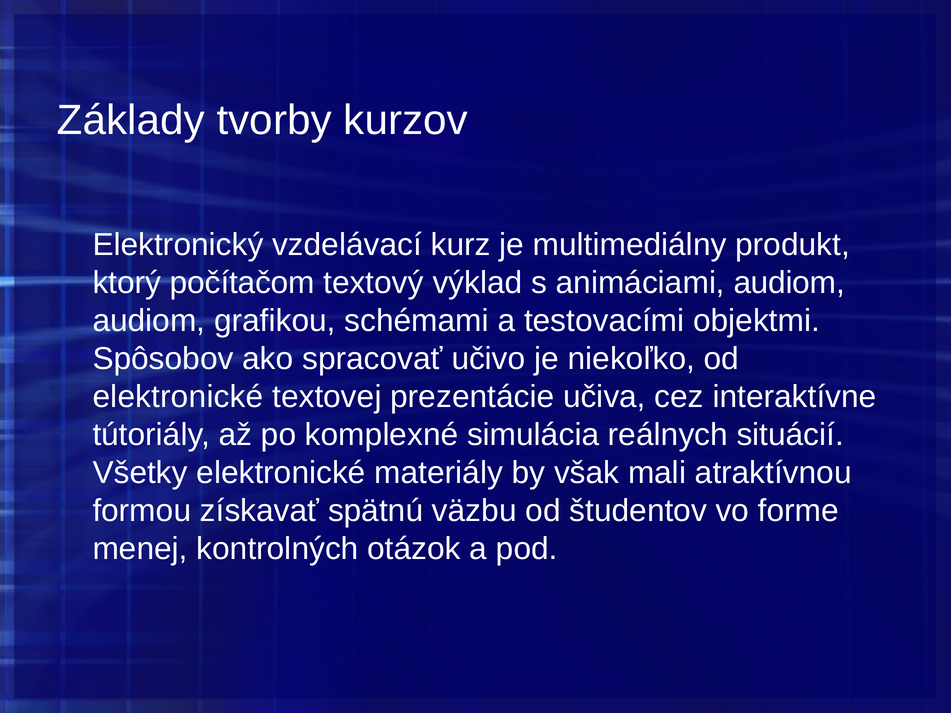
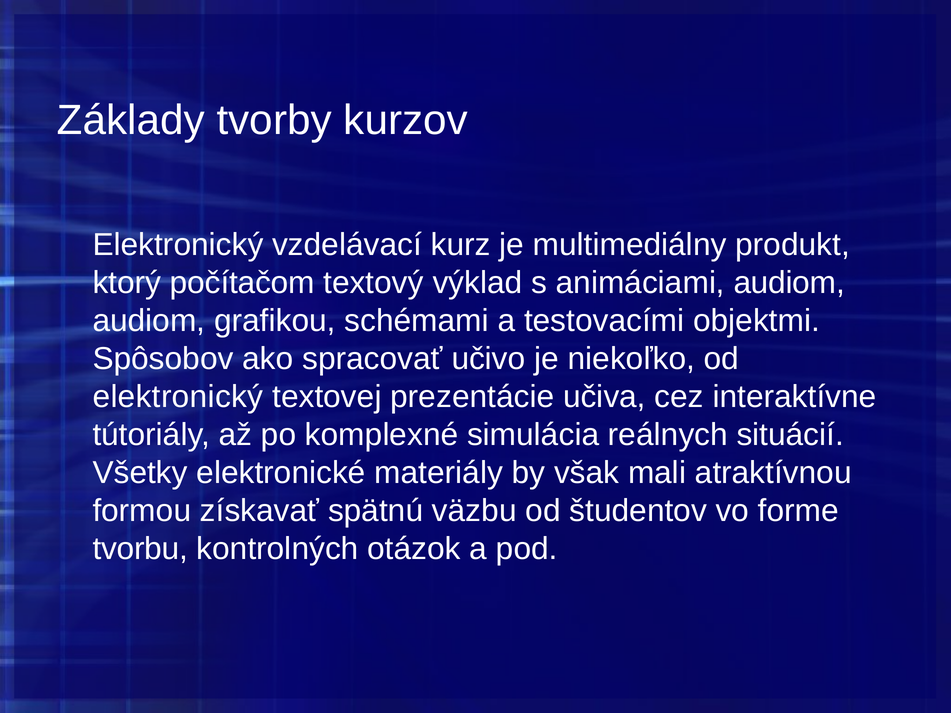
elektronické at (178, 397): elektronické -> elektronický
menej: menej -> tvorbu
